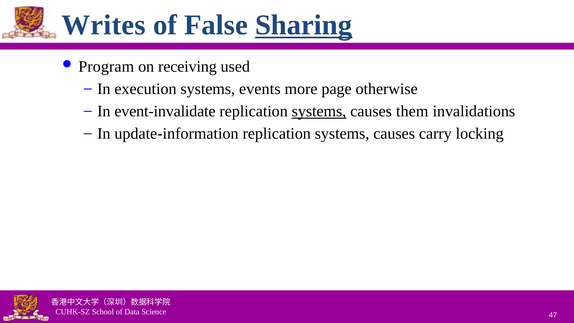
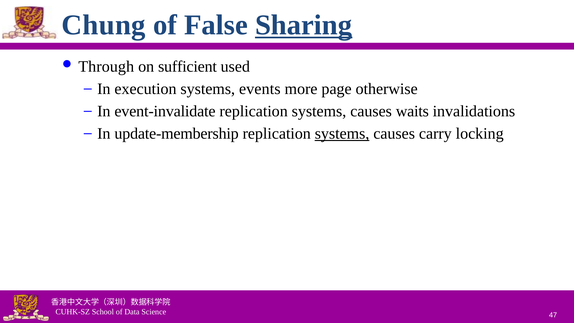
Writes: Writes -> Chung
Program: Program -> Through
receiving: receiving -> sufficient
systems at (319, 111) underline: present -> none
them: them -> waits
update-information: update-information -> update-membership
systems at (342, 134) underline: none -> present
